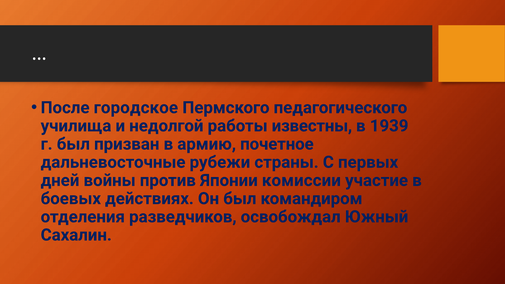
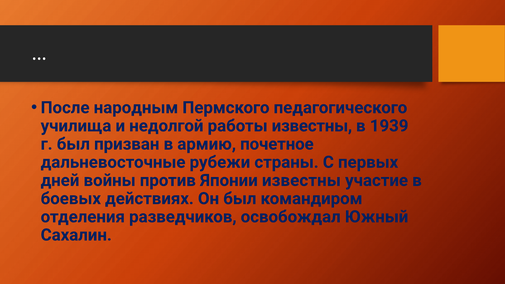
городское: городское -> народным
Японии комиссии: комиссии -> известны
